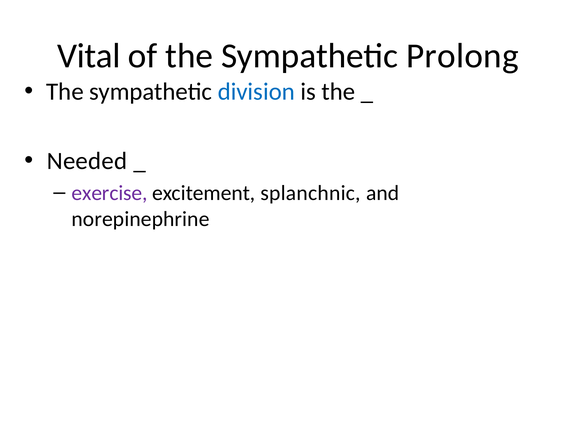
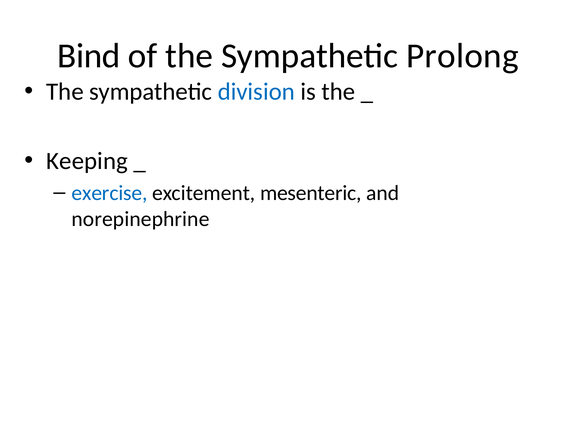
Vital: Vital -> Bind
Needed: Needed -> Keeping
exercise colour: purple -> blue
splanchnic: splanchnic -> mesenteric
